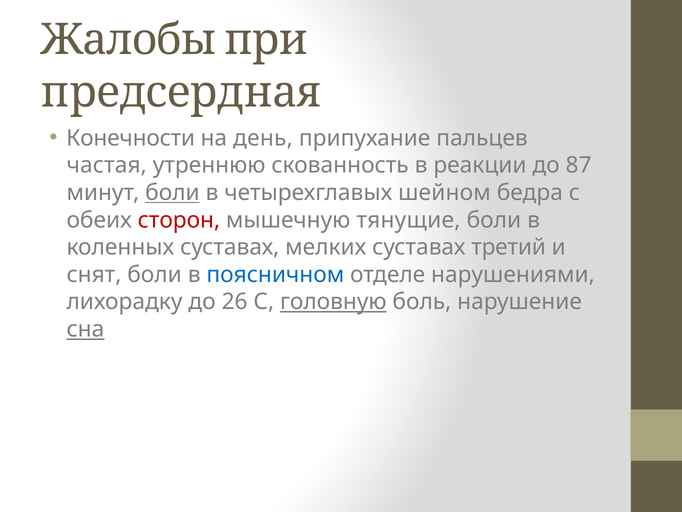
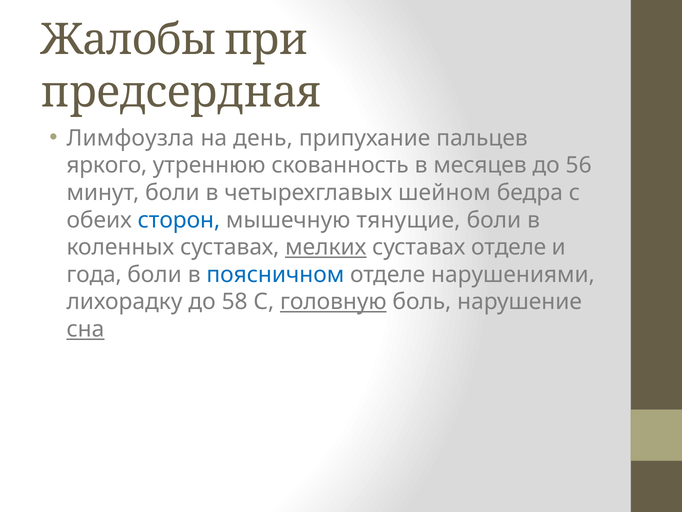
Конечности: Конечности -> Лимфоузла
частая: частая -> яркого
реакции: реакции -> месяцев
87: 87 -> 56
боли at (172, 193) underline: present -> none
сторон colour: red -> blue
мелких underline: none -> present
суставах третий: третий -> отделе
снят: снят -> года
26: 26 -> 58
